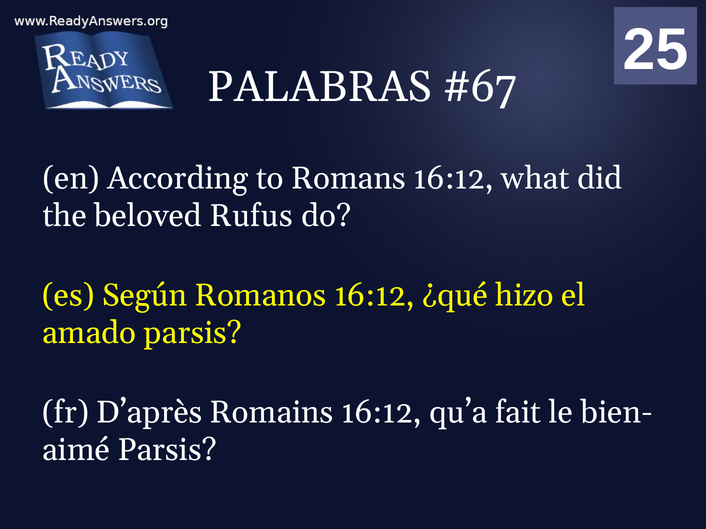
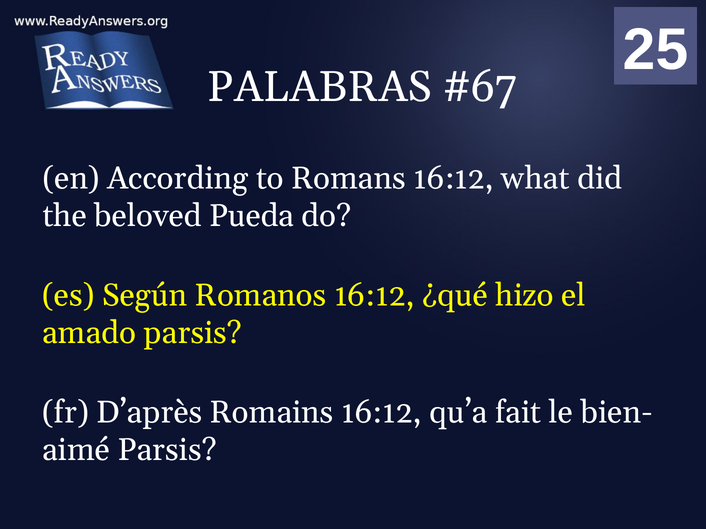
Rufus: Rufus -> Pueda
